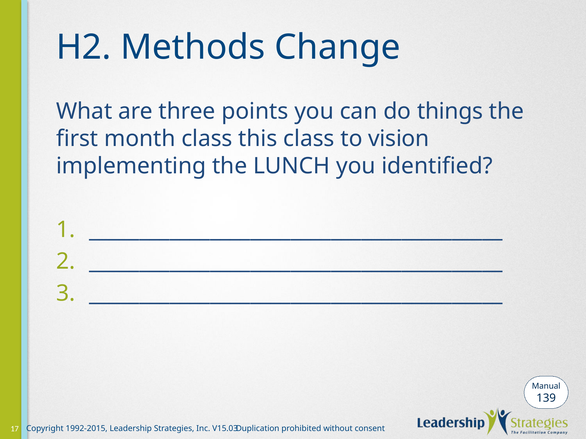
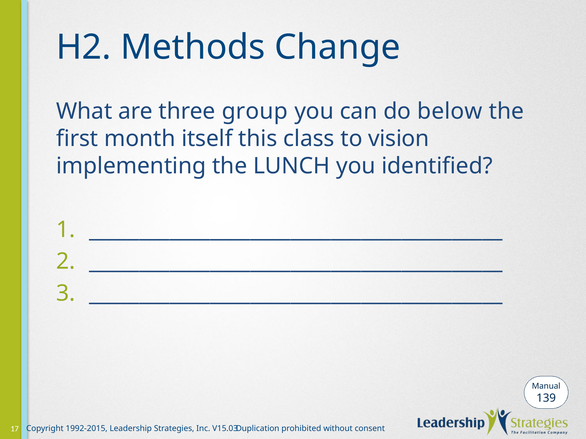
points: points -> group
things: things -> below
month class: class -> itself
